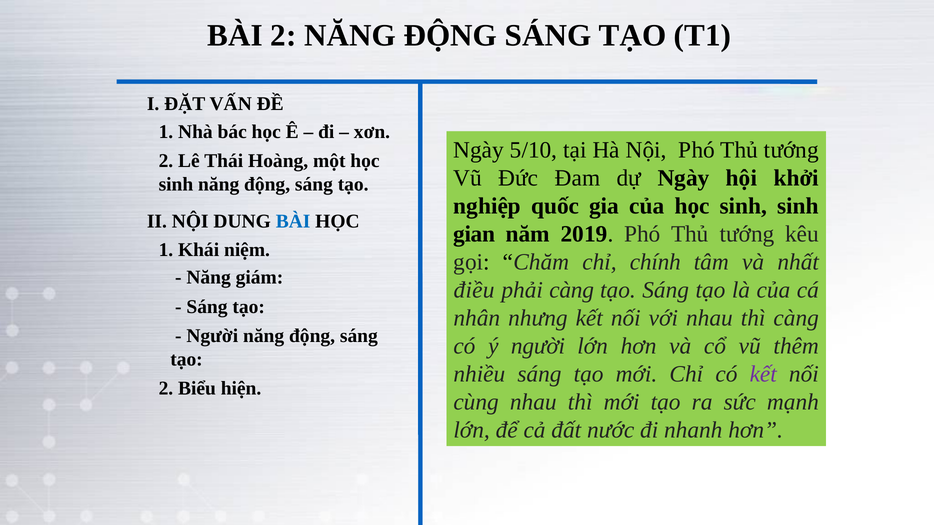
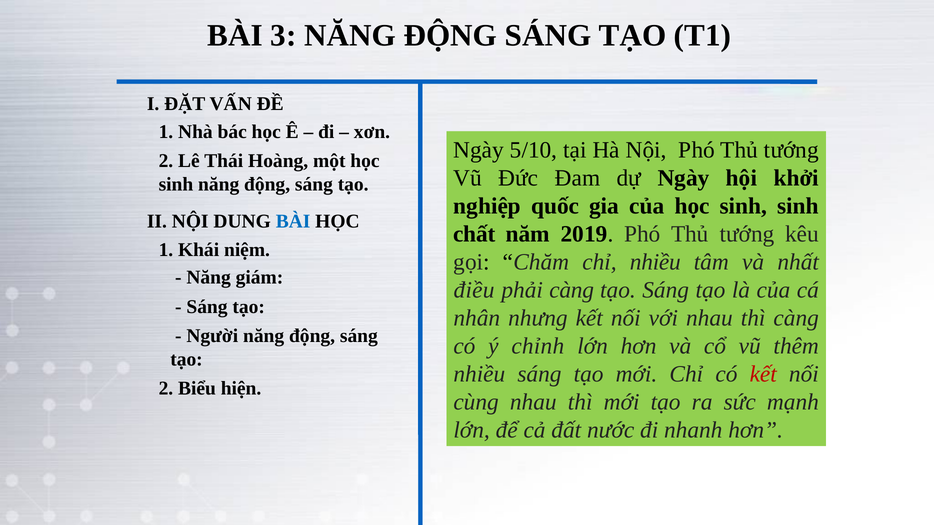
BÀI 2: 2 -> 3
gian: gian -> chất
chỉ chính: chính -> nhiều
người: người -> chỉnh
kết at (763, 375) colour: purple -> red
